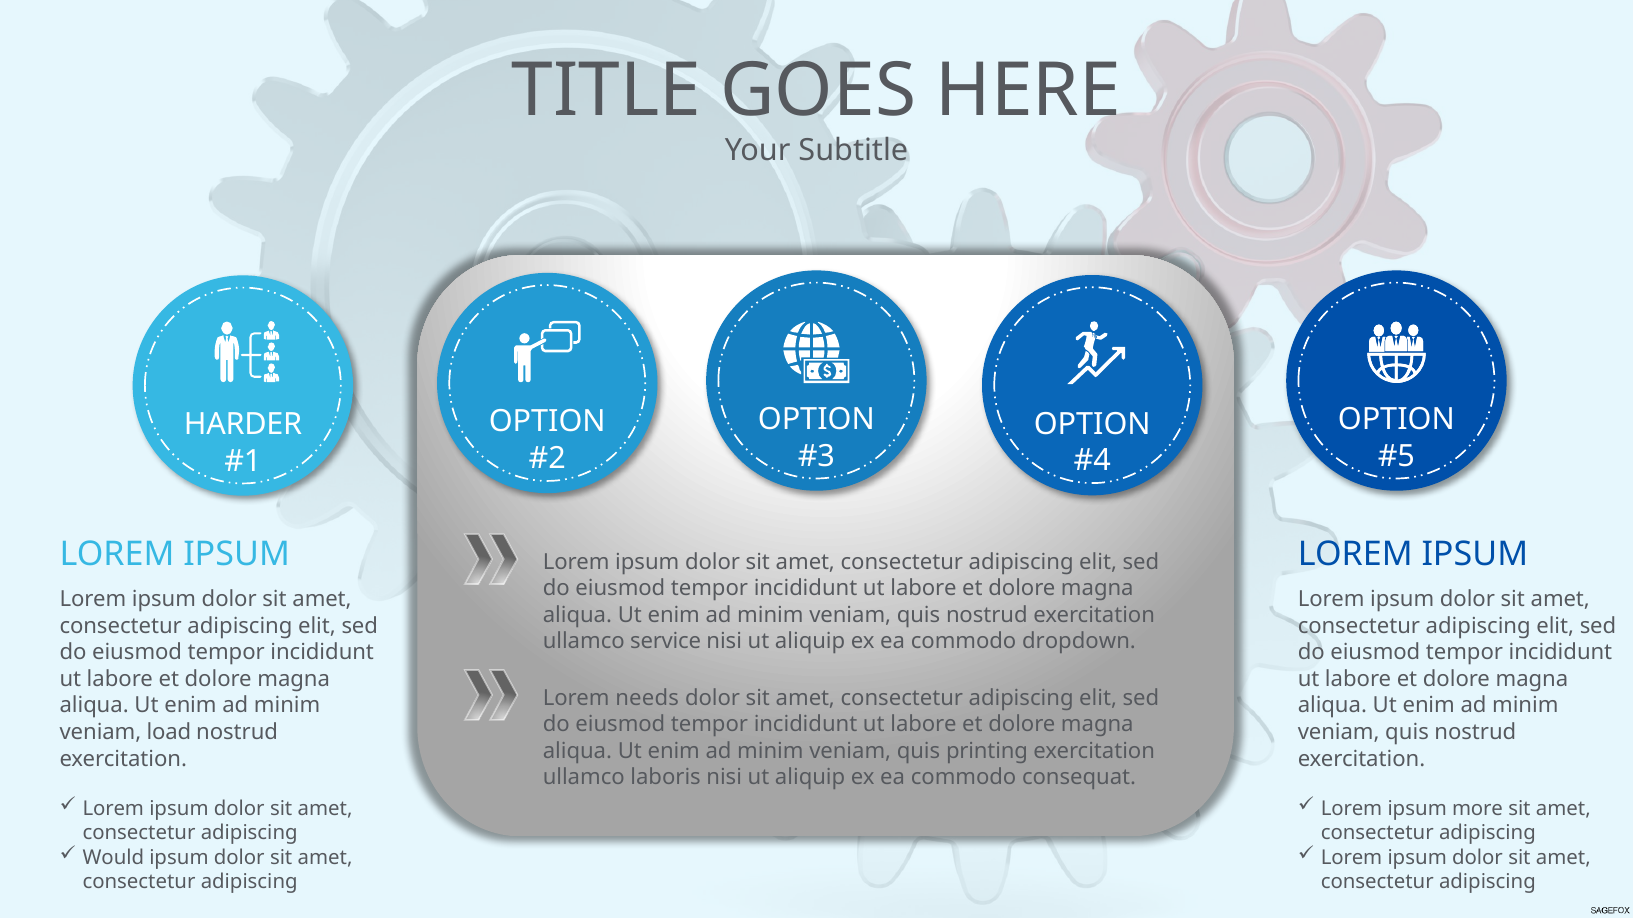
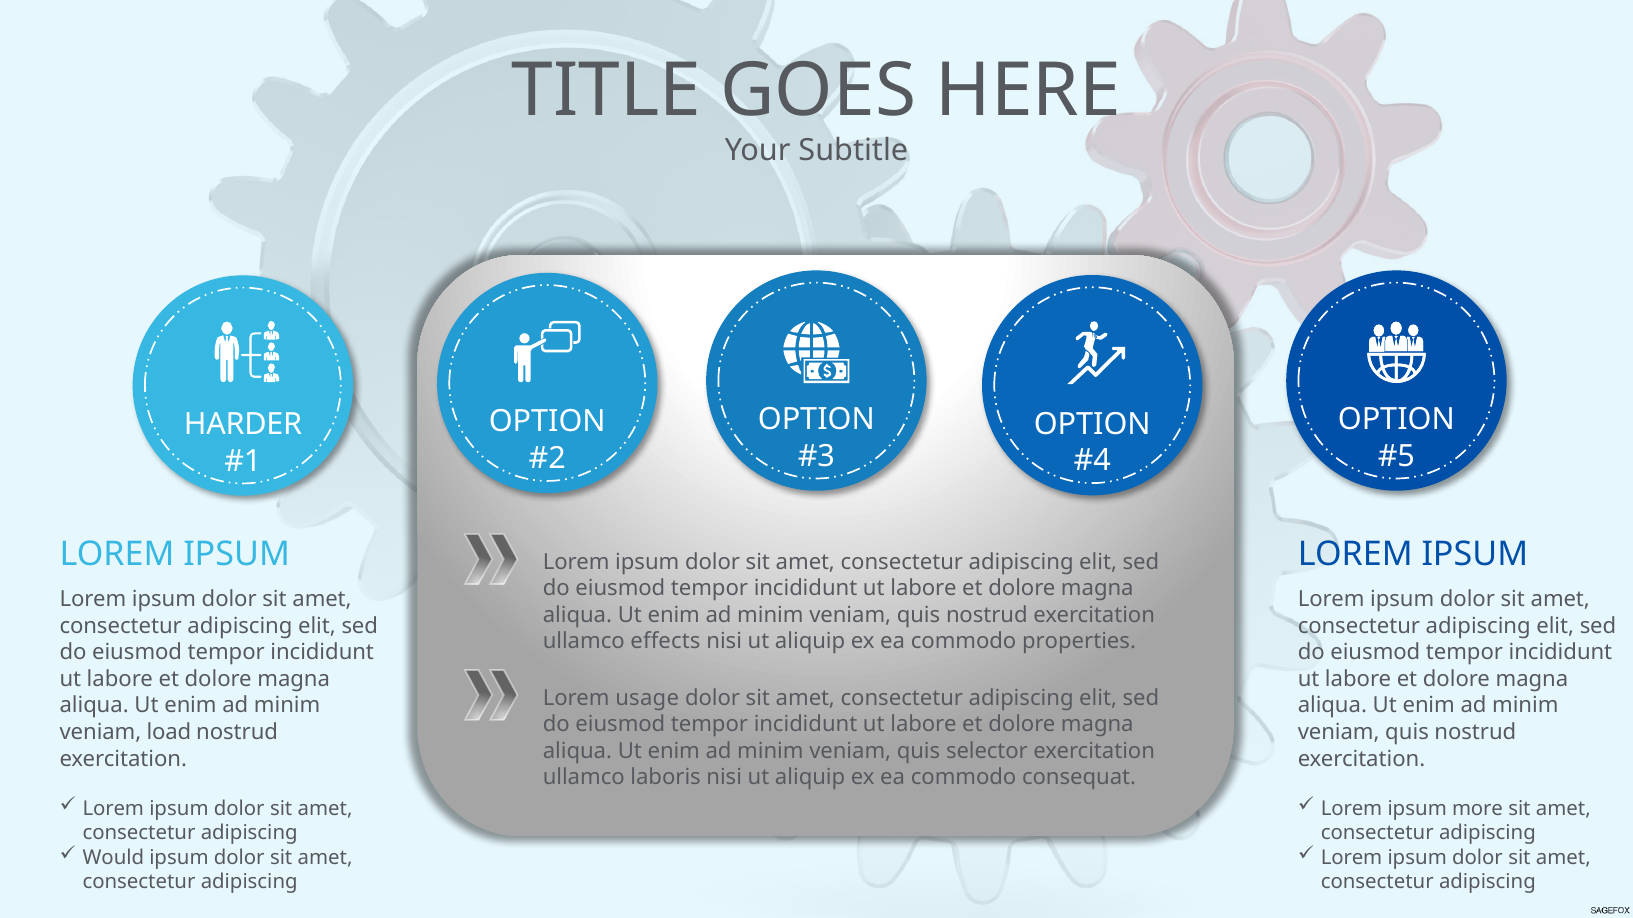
service: service -> effects
dropdown: dropdown -> properties
needs: needs -> usage
printing: printing -> selector
